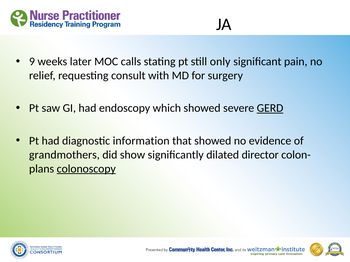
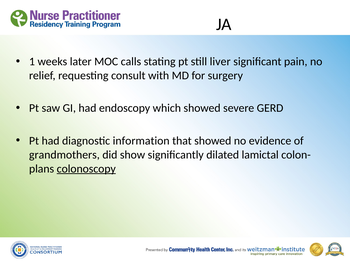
9: 9 -> 1
only: only -> liver
GERD underline: present -> none
director: director -> lamictal
